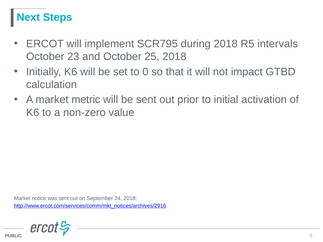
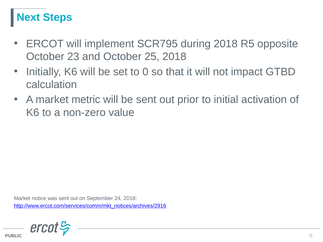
intervals: intervals -> opposite
